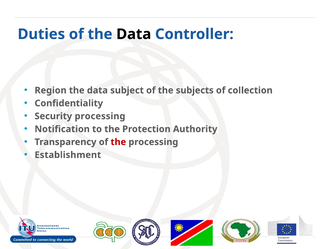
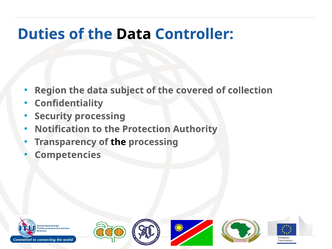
subjects: subjects -> covered
the at (118, 142) colour: red -> black
Establishment: Establishment -> Competencies
